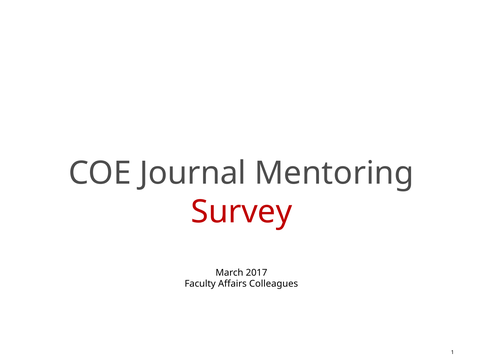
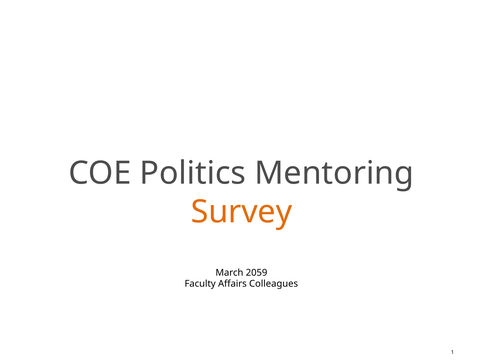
Journal: Journal -> Politics
Survey colour: red -> orange
2017: 2017 -> 2059
